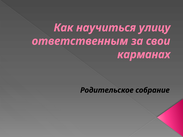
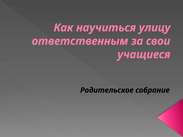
карманах: карманах -> учащиеся
